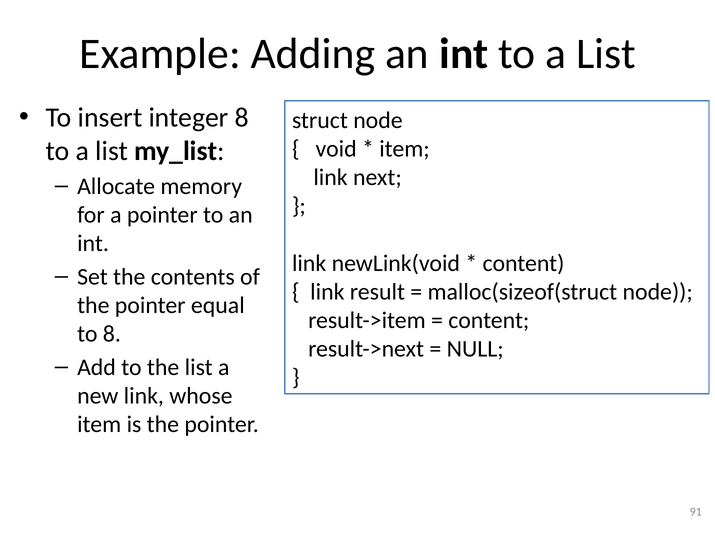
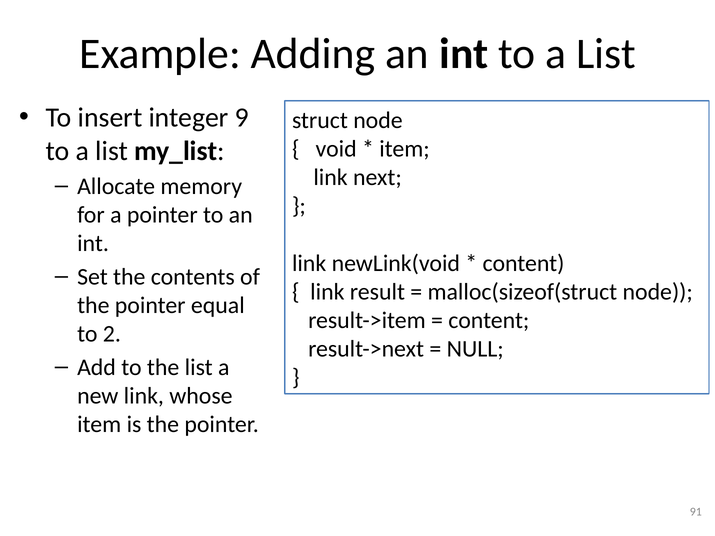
integer 8: 8 -> 9
to 8: 8 -> 2
